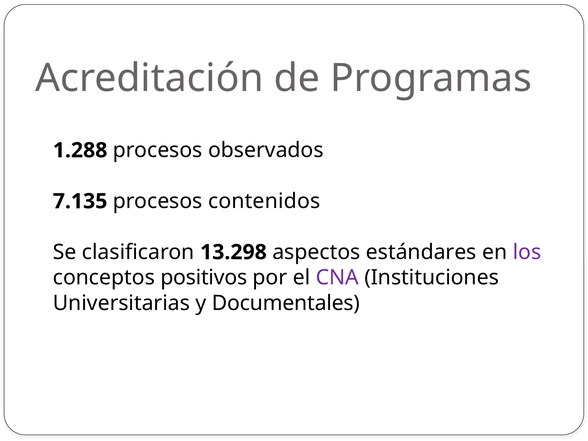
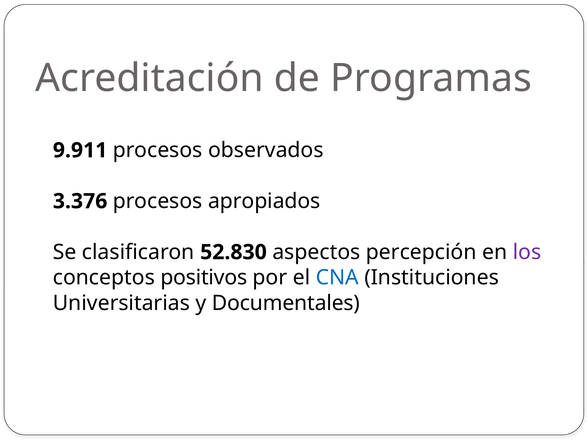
1.288: 1.288 -> 9.911
7.135: 7.135 -> 3.376
contenidos: contenidos -> apropiados
13.298: 13.298 -> 52.830
estándares: estándares -> percepción
CNA colour: purple -> blue
